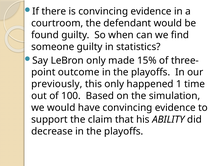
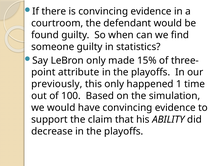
outcome: outcome -> attribute
